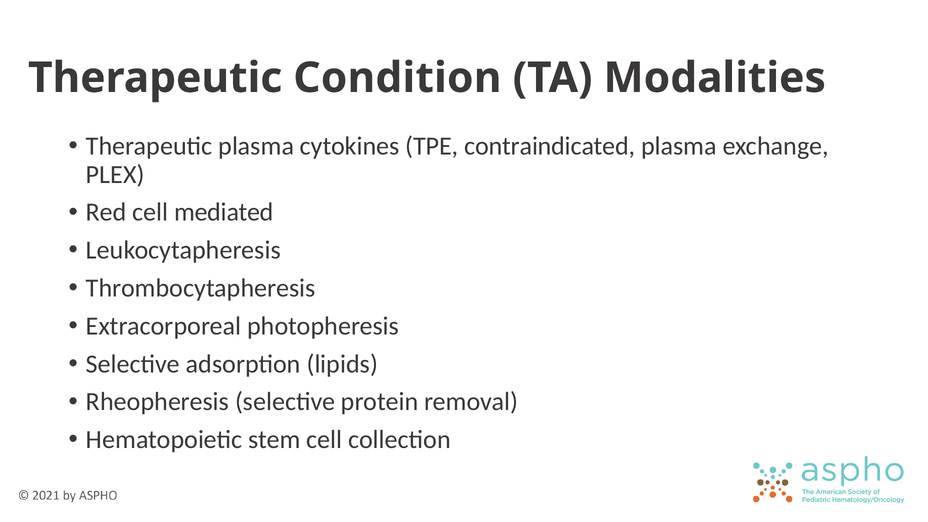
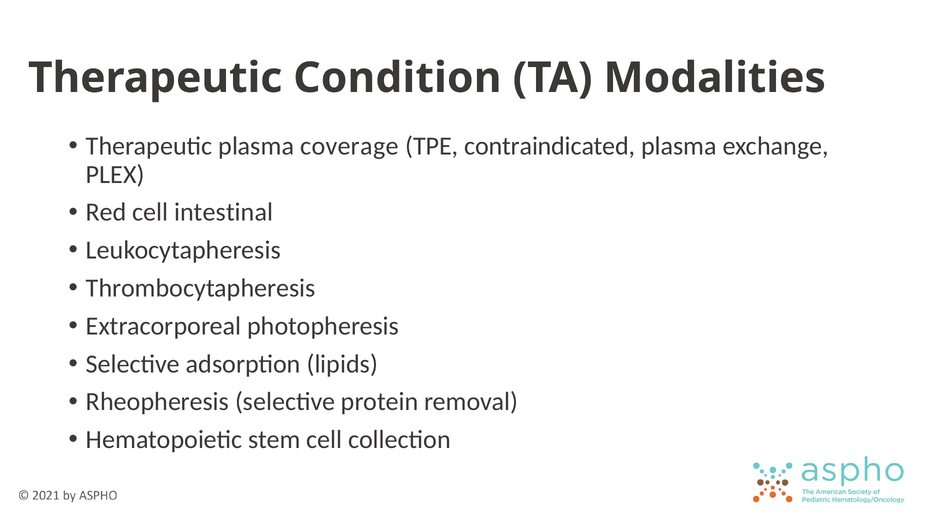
cytokines: cytokines -> coverage
mediated: mediated -> intestinal
